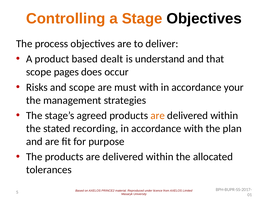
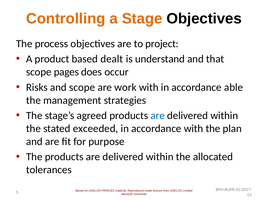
deliver: deliver -> project
must: must -> work
your: your -> able
are at (158, 116) colour: orange -> blue
recording: recording -> exceeded
